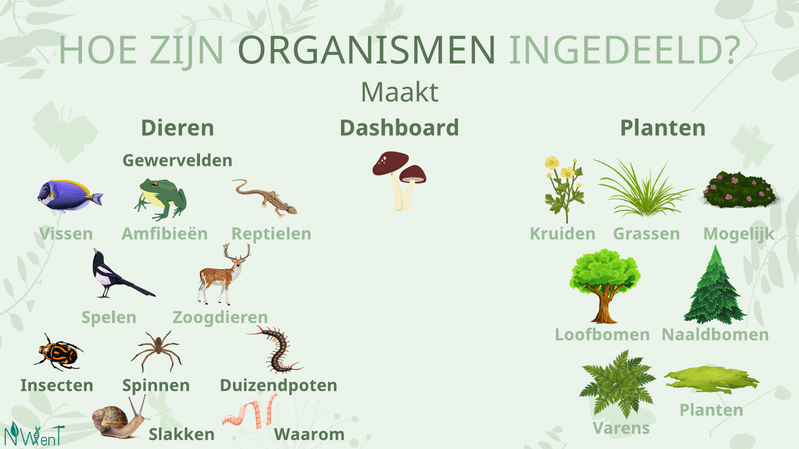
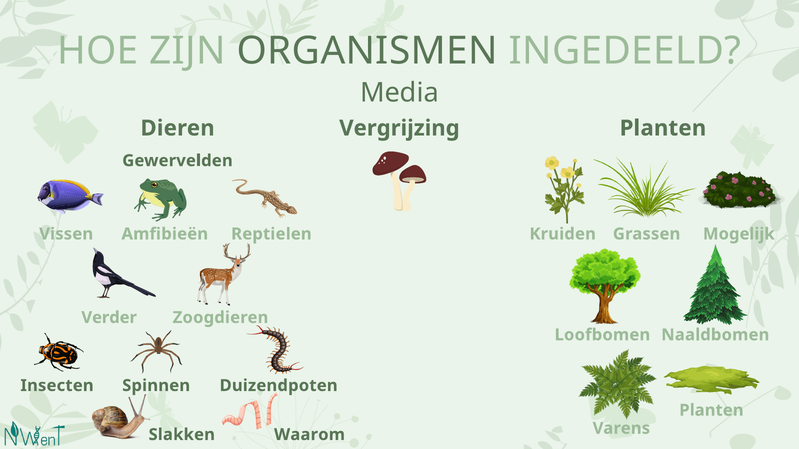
Maakt: Maakt -> Media
Dashboard: Dashboard -> Vergrijzing
Spelen: Spelen -> Verder
